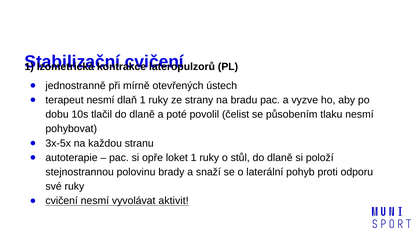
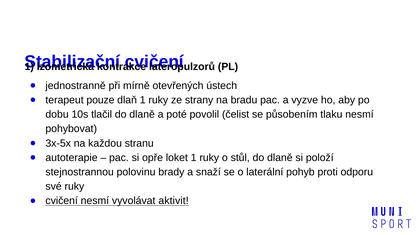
terapeut nesmí: nesmí -> pouze
